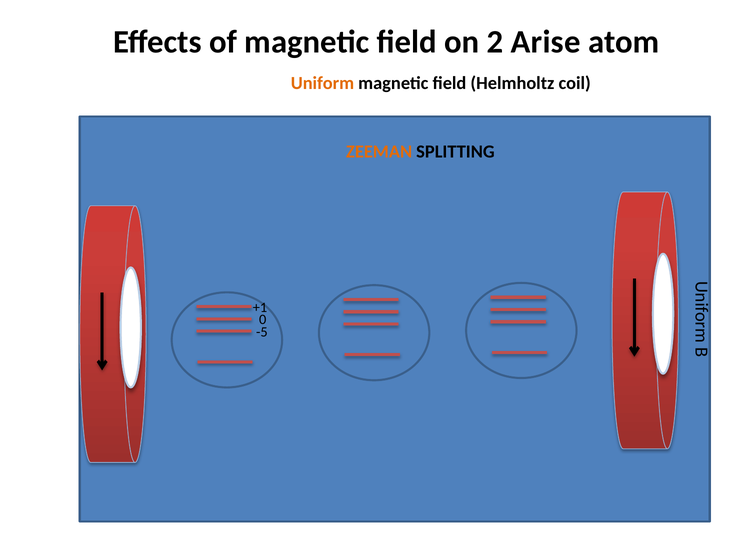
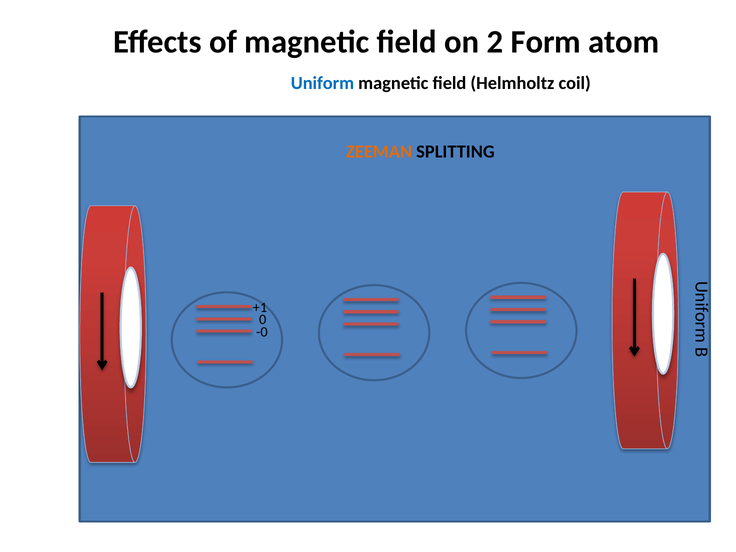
Arise: Arise -> Form
Uniform colour: orange -> blue
-5: -5 -> -0
